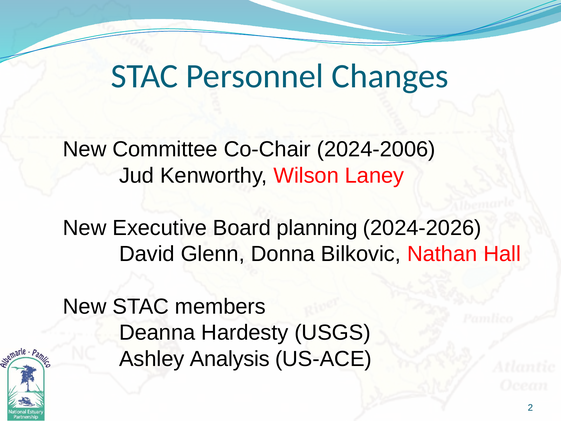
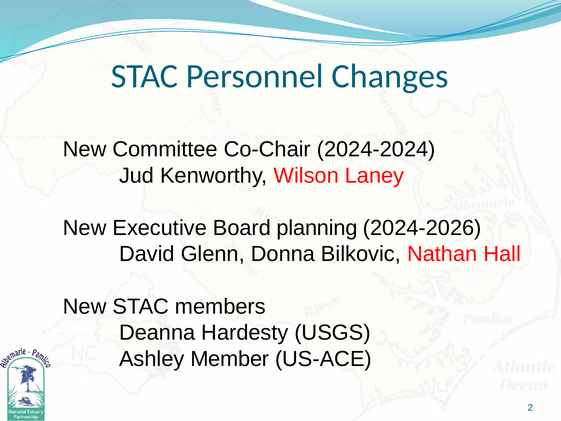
2024-2006: 2024-2006 -> 2024-2024
Analysis: Analysis -> Member
